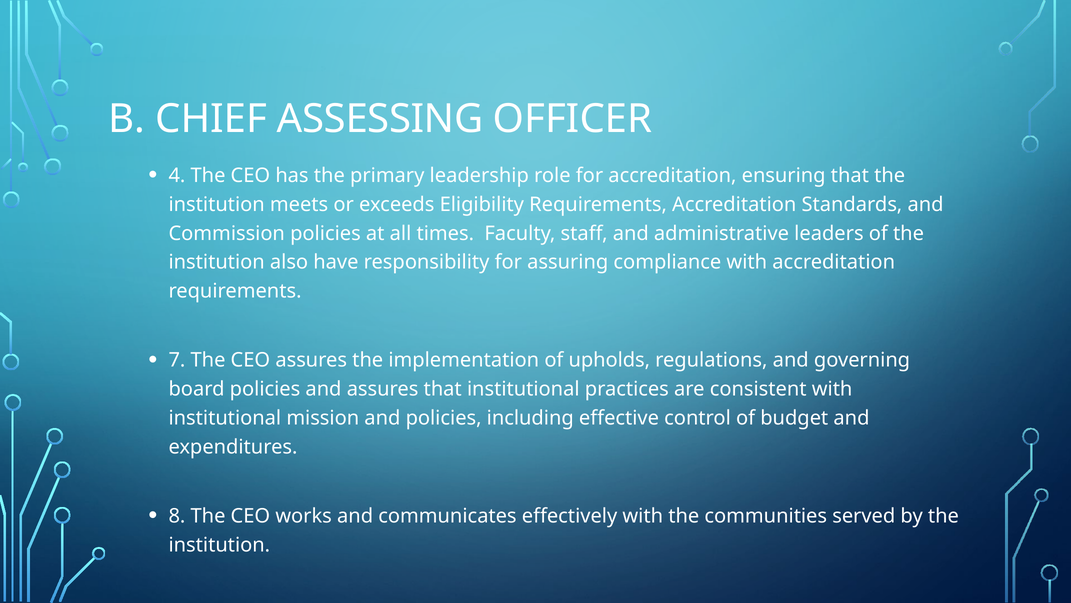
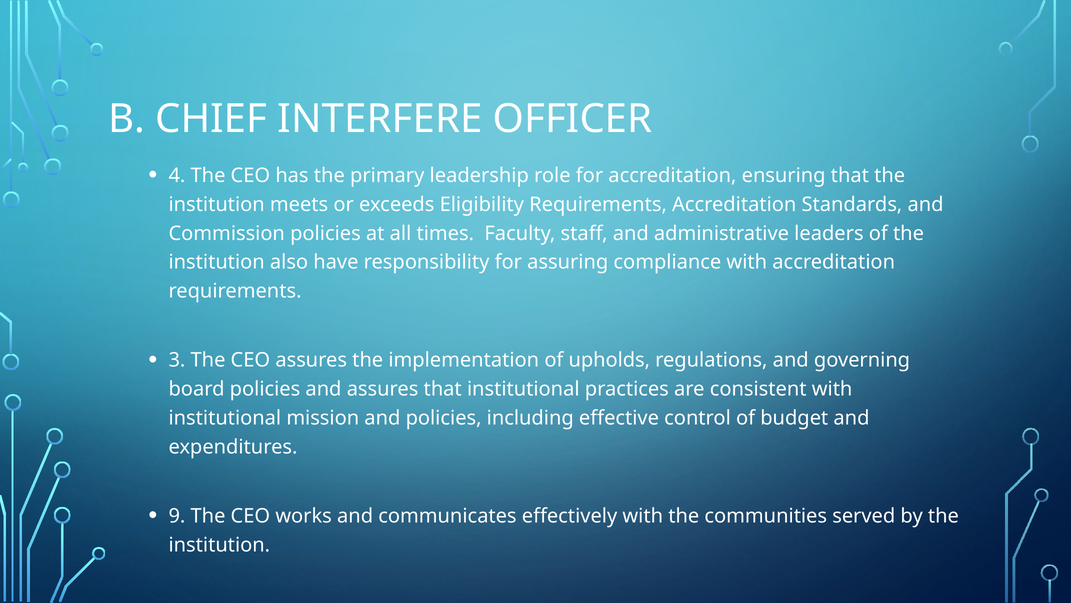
ASSESSING: ASSESSING -> INTERFERE
7: 7 -> 3
8: 8 -> 9
